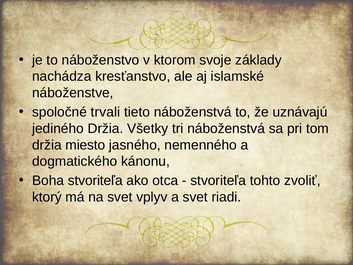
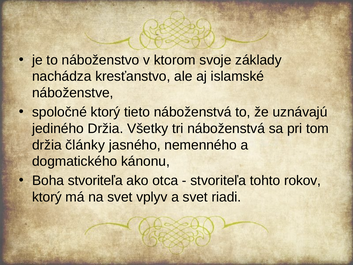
spoločné trvali: trvali -> ktorý
miesto: miesto -> články
zvoliť: zvoliť -> rokov
